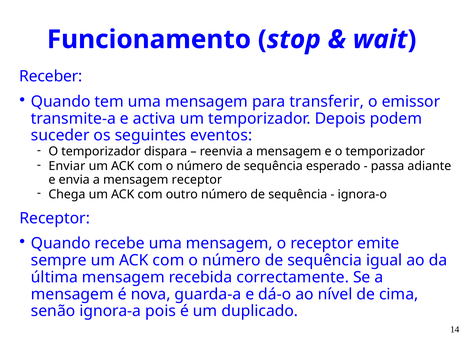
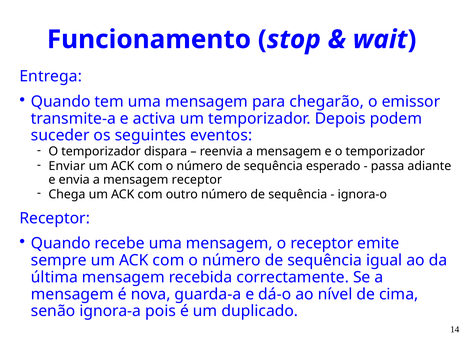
Receber: Receber -> Entrega
transferir: transferir -> chegarão
